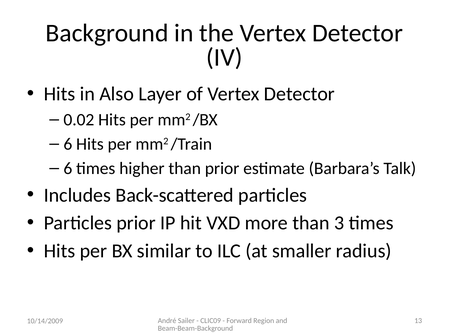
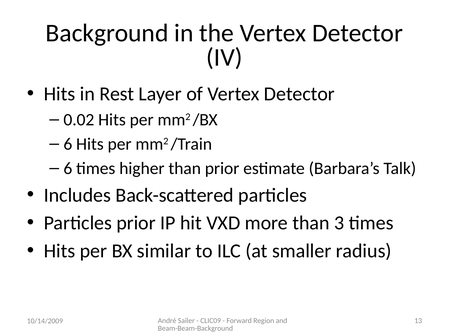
Also: Also -> Rest
